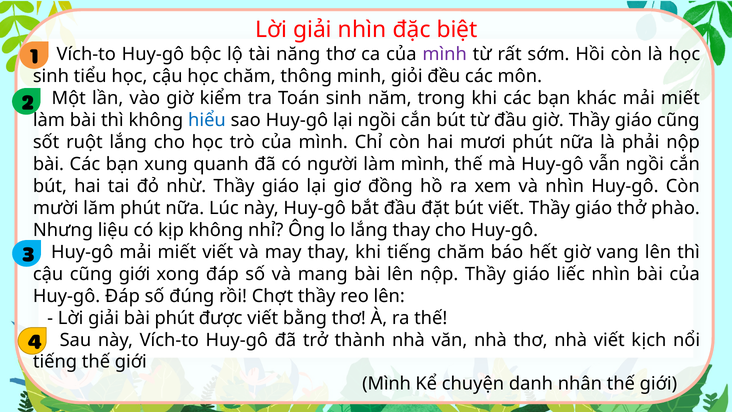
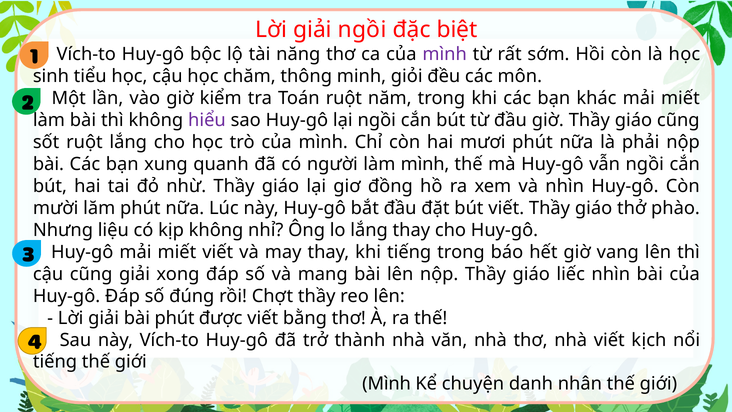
giải nhìn: nhìn -> ngồi
Toán sinh: sinh -> ruột
hiểu colour: blue -> purple
tiếng chăm: chăm -> trong
cũng giới: giới -> giải
